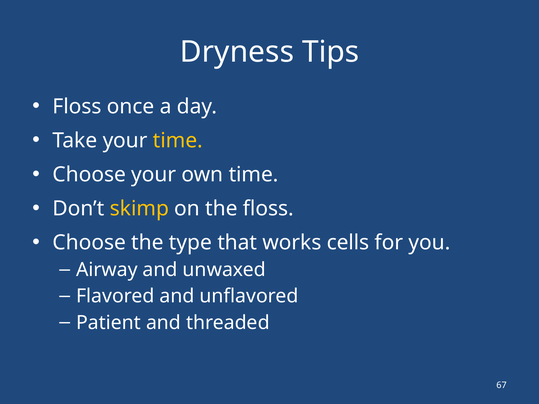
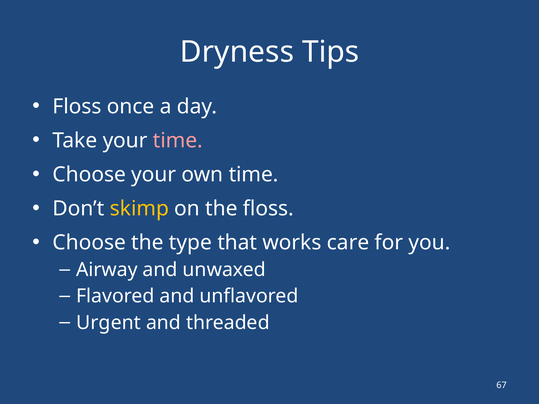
time at (178, 141) colour: yellow -> pink
cells: cells -> care
Patient: Patient -> Urgent
